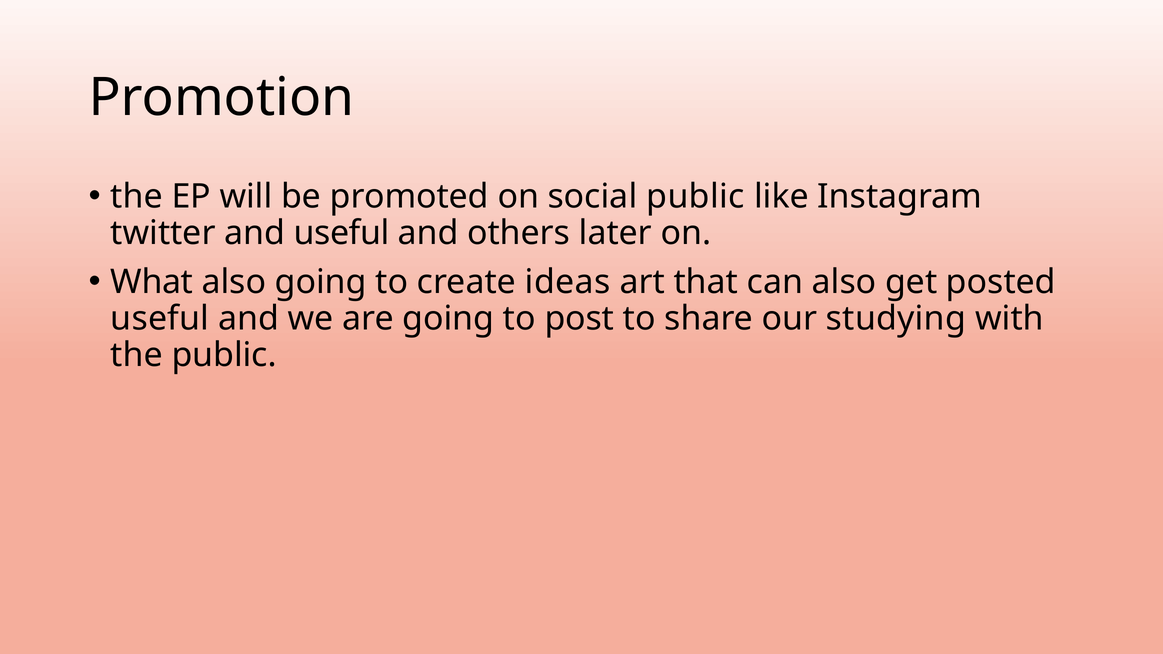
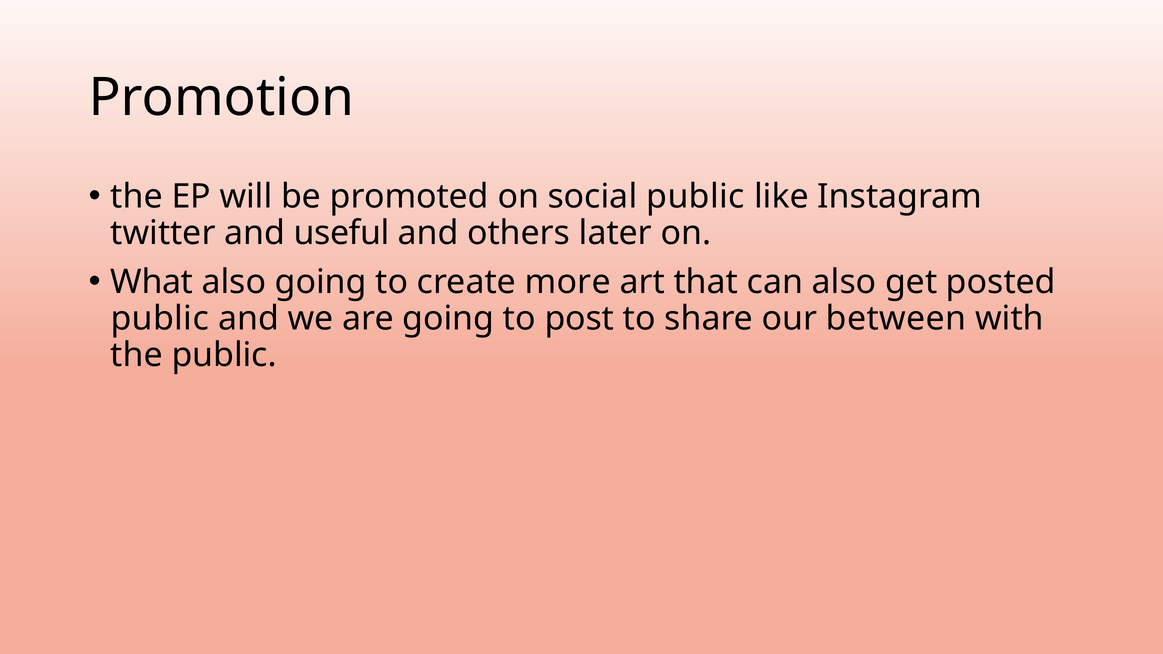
ideas: ideas -> more
useful at (160, 319): useful -> public
studying: studying -> between
